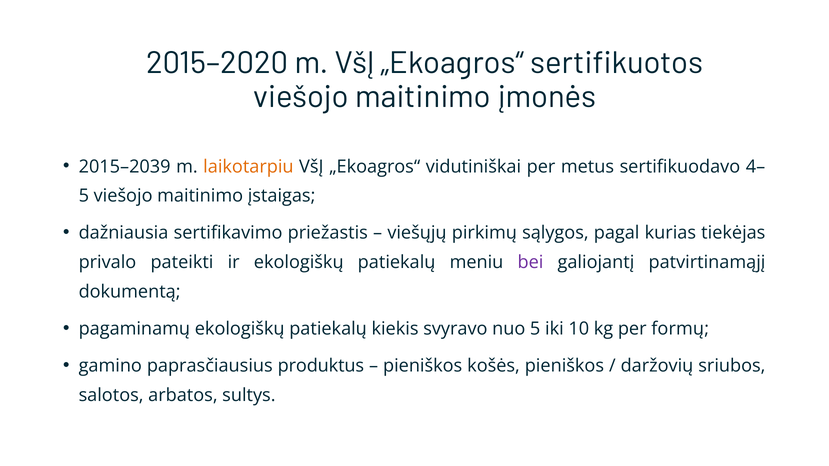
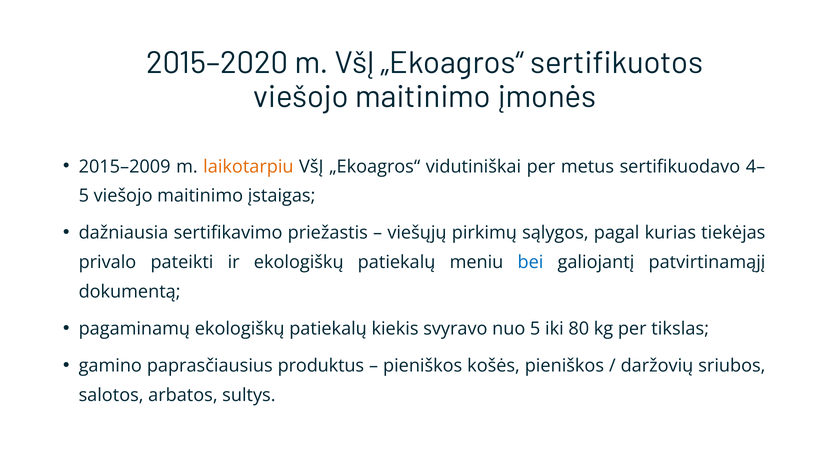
2015–2039: 2015–2039 -> 2015–2009
bei colour: purple -> blue
10: 10 -> 80
formų: formų -> tikslas
